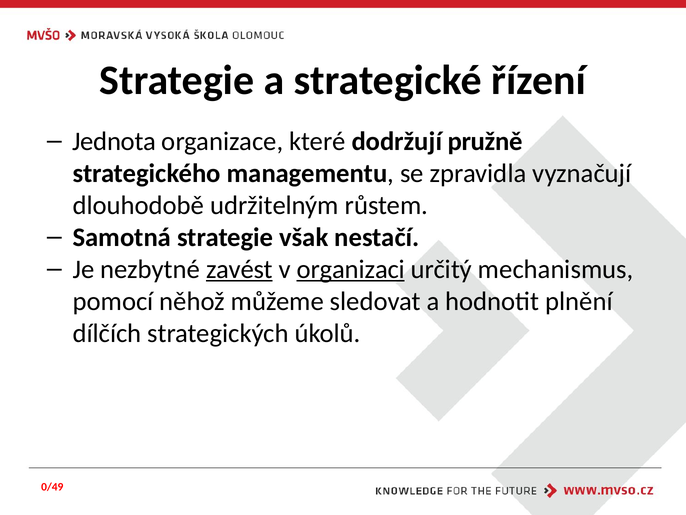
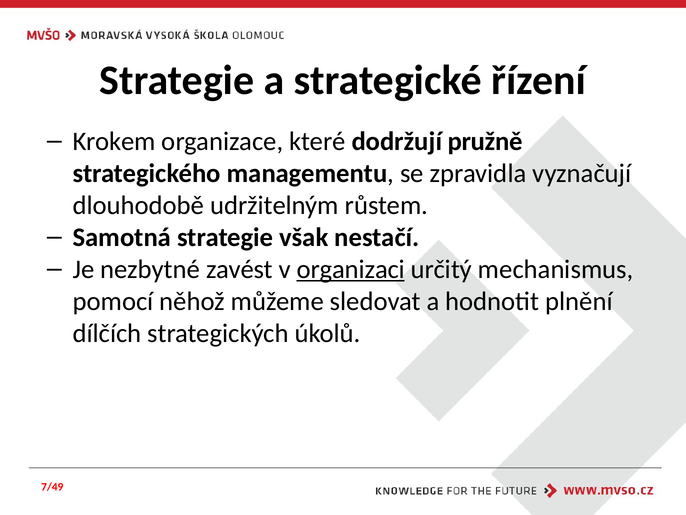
Jednota: Jednota -> Krokem
zavést underline: present -> none
0/49: 0/49 -> 7/49
